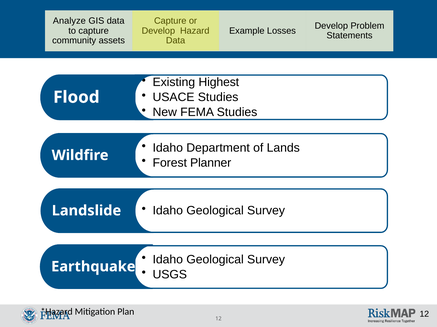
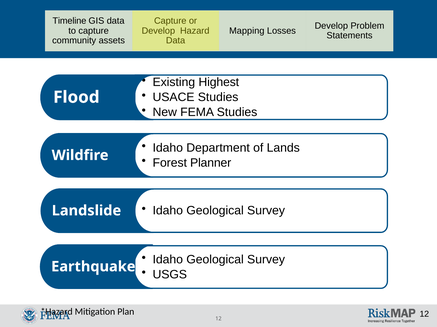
Analyze: Analyze -> Timeline
Example: Example -> Mapping
